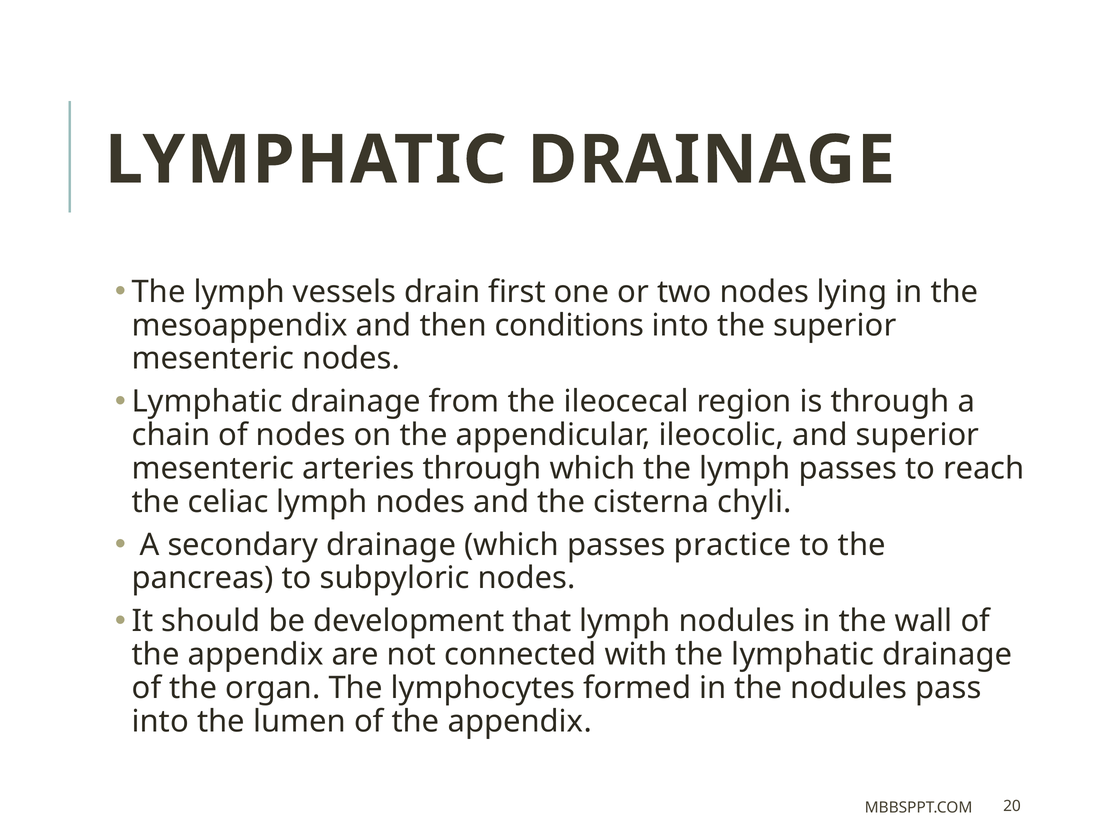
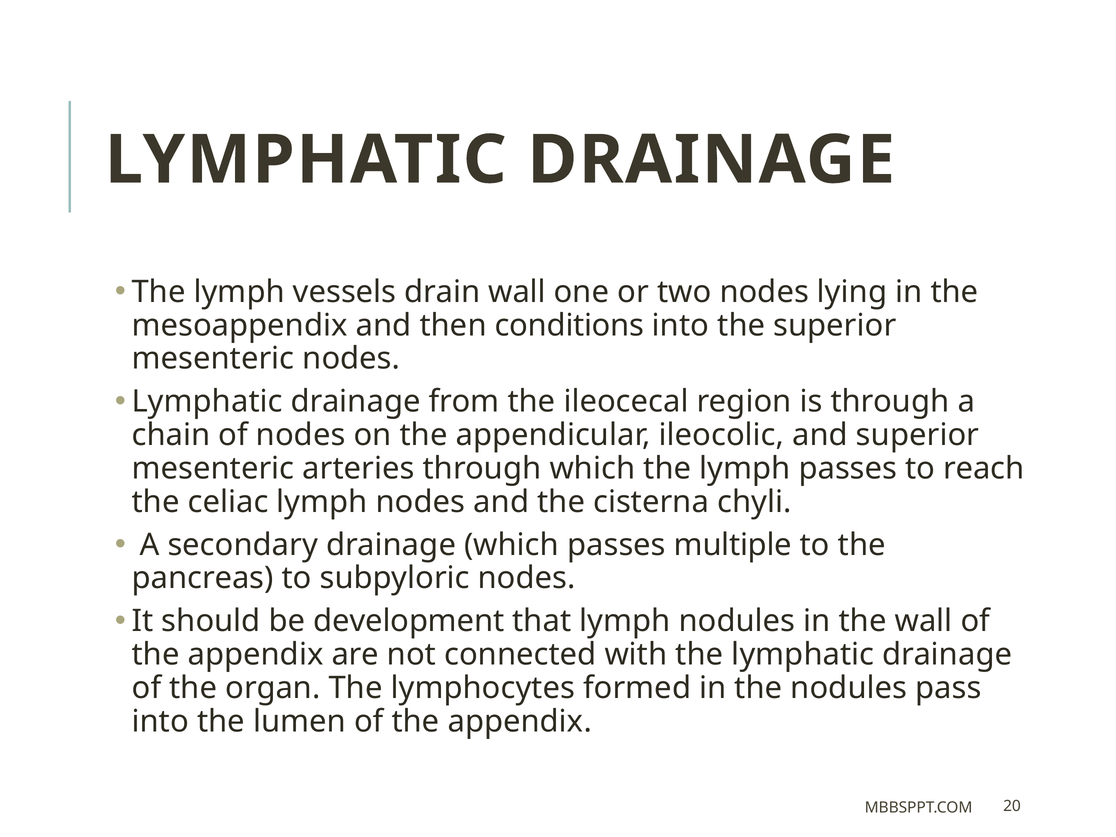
drain first: first -> wall
practice: practice -> multiple
